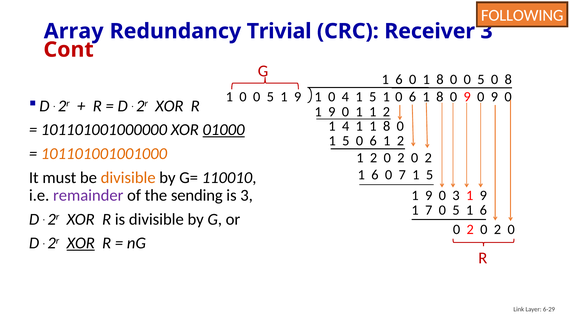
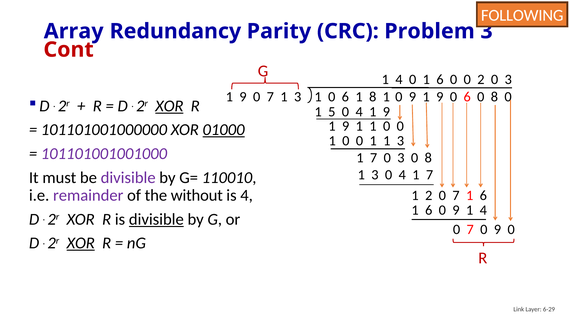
Trivial: Trivial -> Parity
Receiver: Receiver -> Problem
6 at (399, 80): 6 -> 4
0 1 8: 8 -> 6
5 at (481, 80): 5 -> 2
8 at (508, 80): 8 -> 3
0 at (243, 97): 0 -> 9
5 at (270, 97): 5 -> 7
9 at (298, 97): 9 -> 3
6 at (412, 97): 6 -> 9
8 at (440, 97): 8 -> 9
9 at (467, 97): 9 -> 6
9 at (494, 97): 9 -> 8
1 0 4: 4 -> 6
5 at (373, 97): 5 -> 8
XOR at (169, 106) underline: none -> present
9 at (332, 112): 9 -> 5
1 at (359, 112): 1 -> 4
2 at (386, 112): 2 -> 9
4 at (346, 126): 4 -> 9
1 1 8: 8 -> 0
5 at (346, 141): 5 -> 0
6 at (373, 141): 6 -> 1
2 at (400, 141): 2 -> 3
101101001001000 colour: orange -> purple
2 at (374, 158): 2 -> 7
2 at (401, 158): 2 -> 3
2 at (428, 158): 2 -> 8
6 at (375, 175): 6 -> 3
7 at (402, 175): 7 -> 4
5 at (430, 175): 5 -> 7
divisible at (128, 178) colour: orange -> purple
sending: sending -> without
is 3: 3 -> 4
9 at (429, 196): 9 -> 2
3 at (456, 196): 3 -> 7
9 at (483, 196): 9 -> 6
7 at (429, 210): 7 -> 6
5 at (456, 210): 5 -> 9
6 at (483, 210): 6 -> 4
divisible at (156, 220) underline: none -> present
2 at (470, 230): 2 -> 7
2 at (497, 230): 2 -> 9
